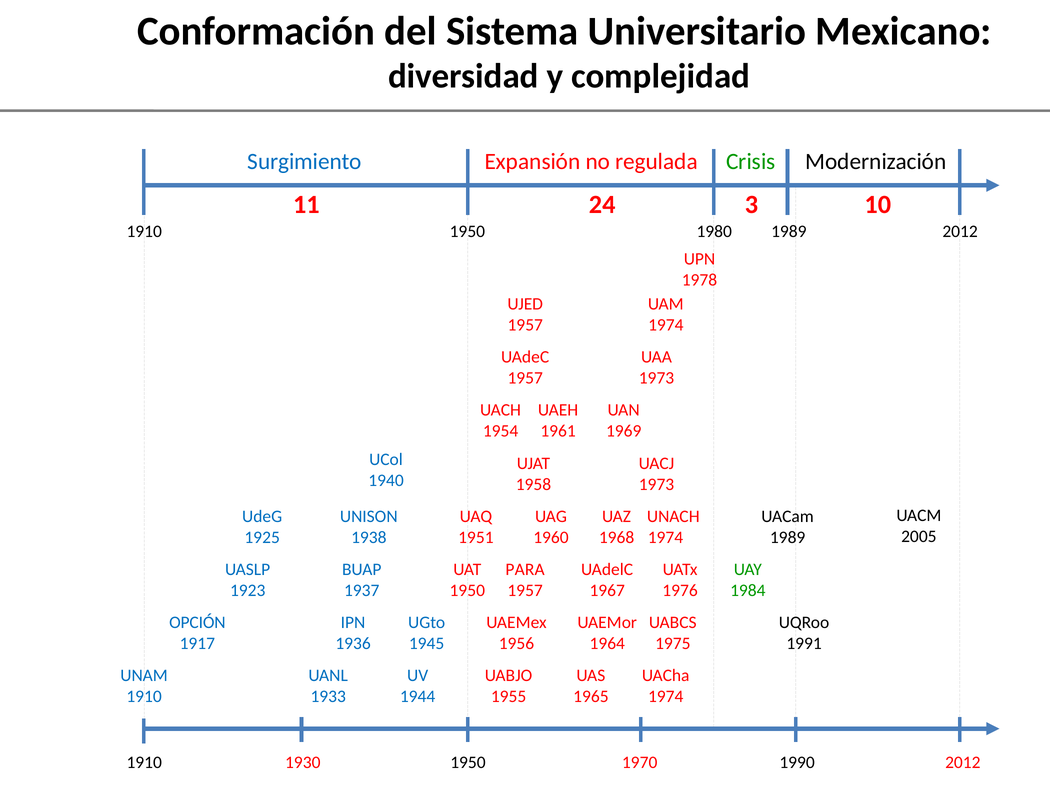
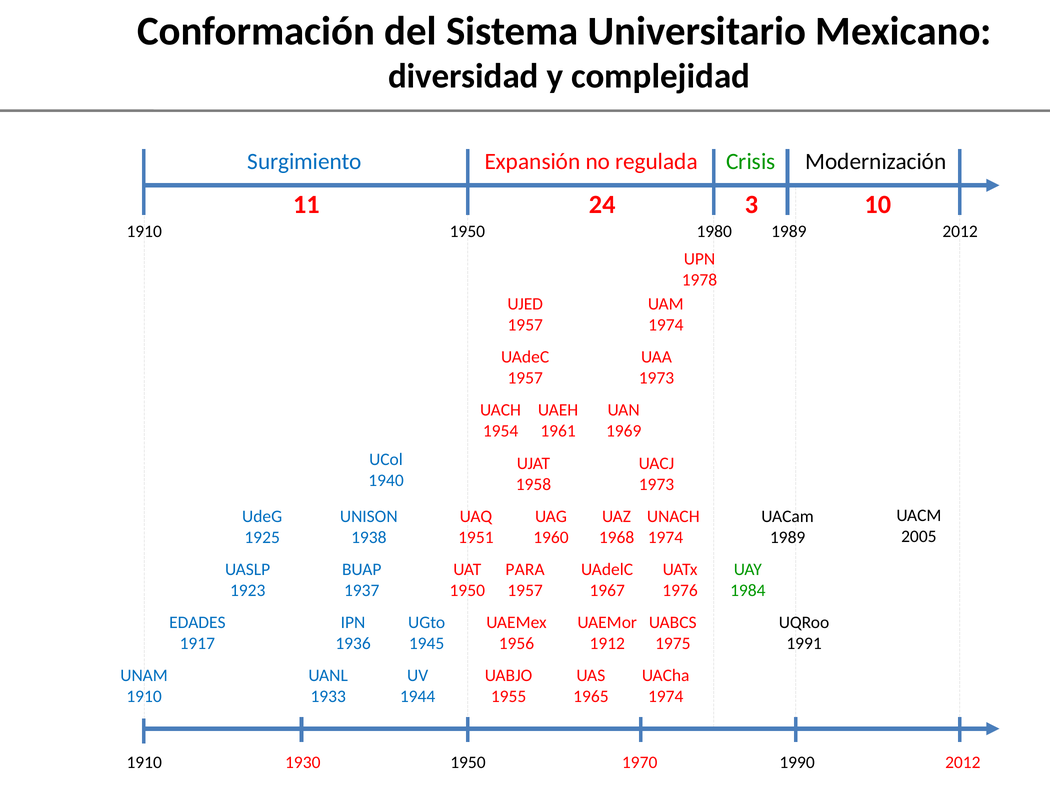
OPCIÓN: OPCIÓN -> EDADES
1964: 1964 -> 1912
